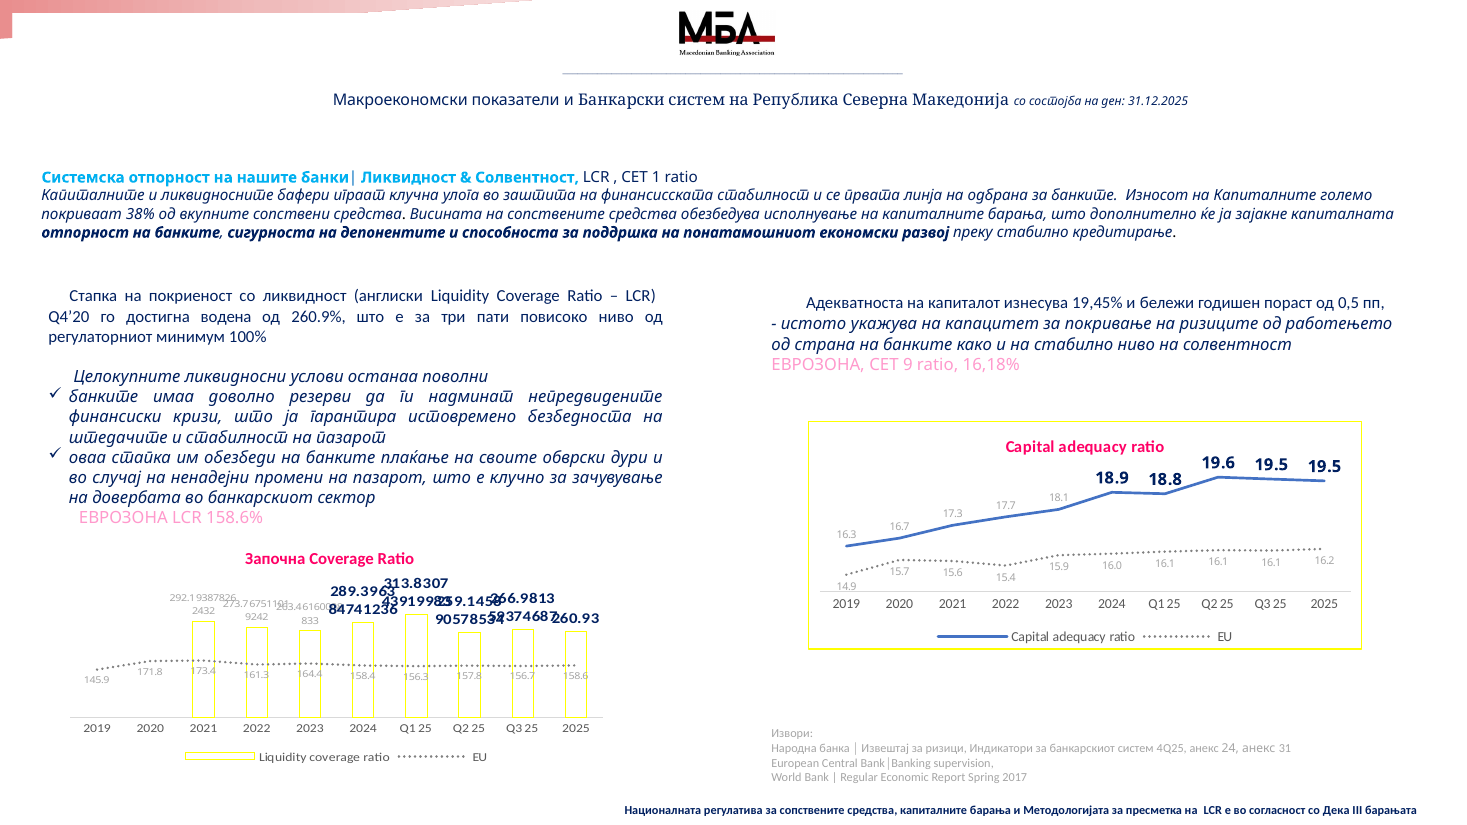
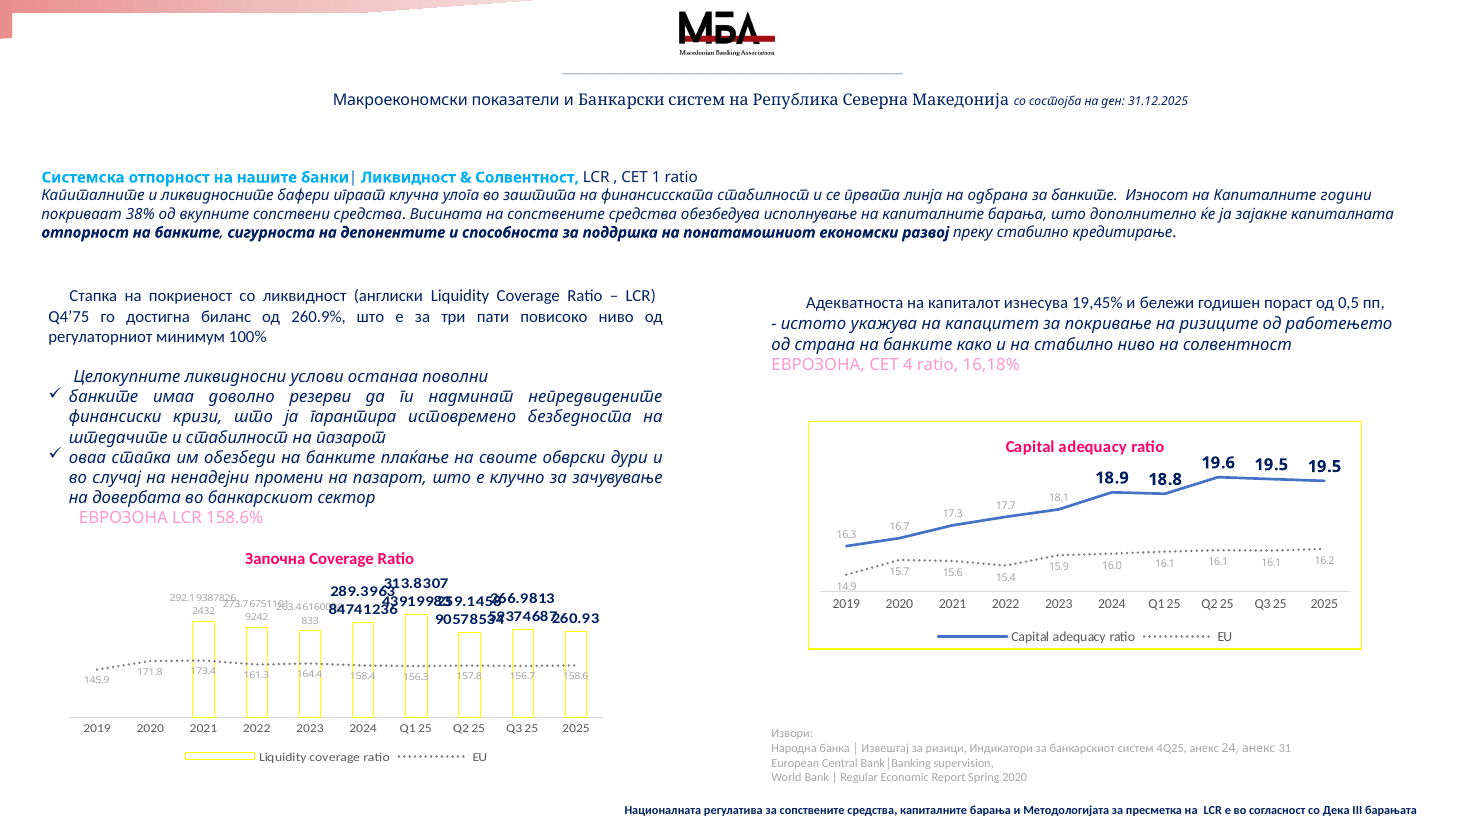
големо: големо -> години
Q4’20: Q4’20 -> Q4’75
водена: водена -> биланс
9: 9 -> 4
Spring 2017: 2017 -> 2020
